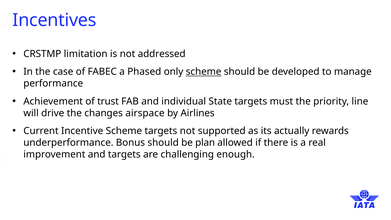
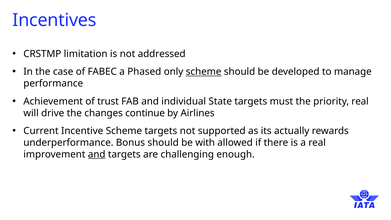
priority line: line -> real
airspace: airspace -> continue
be plan: plan -> with
and at (97, 154) underline: none -> present
